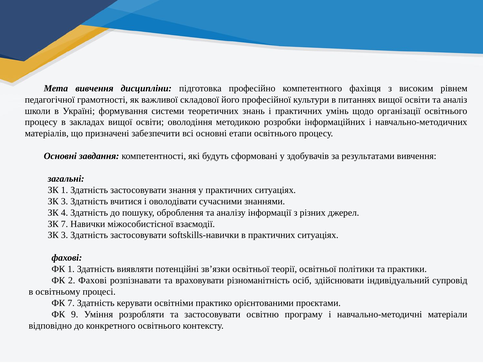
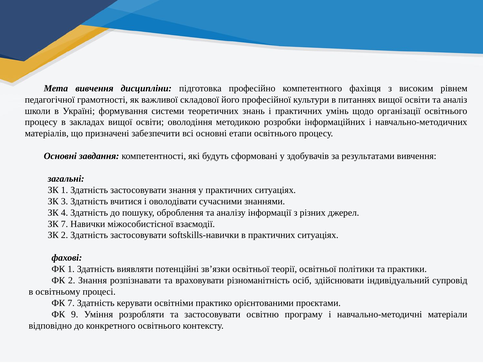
3 at (65, 235): 3 -> 2
2 Фахові: Фахові -> Знання
